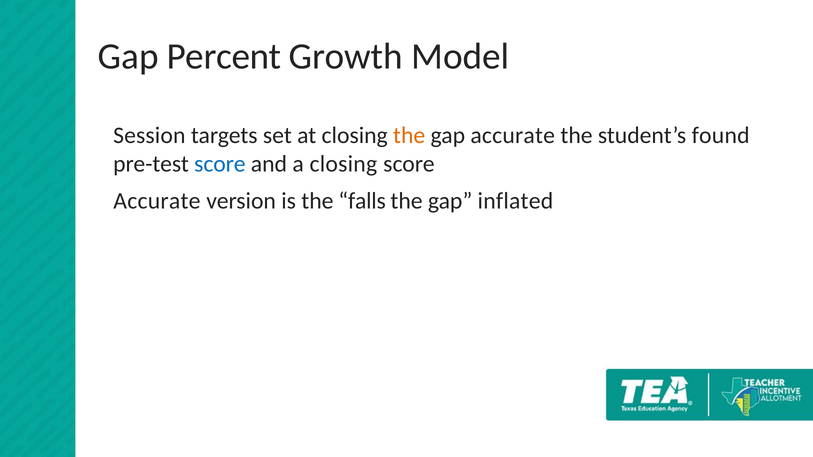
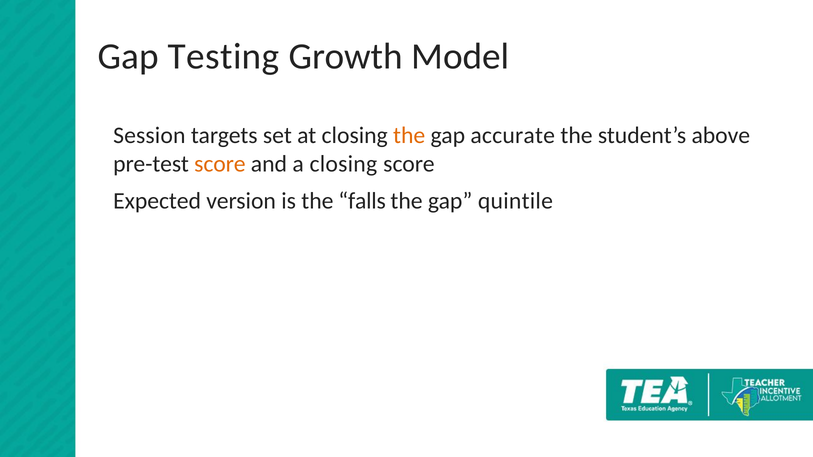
Percent: Percent -> Testing
found: found -> above
score at (220, 164) colour: blue -> orange
Accurate at (157, 201): Accurate -> Expected
inflated: inflated -> quintile
